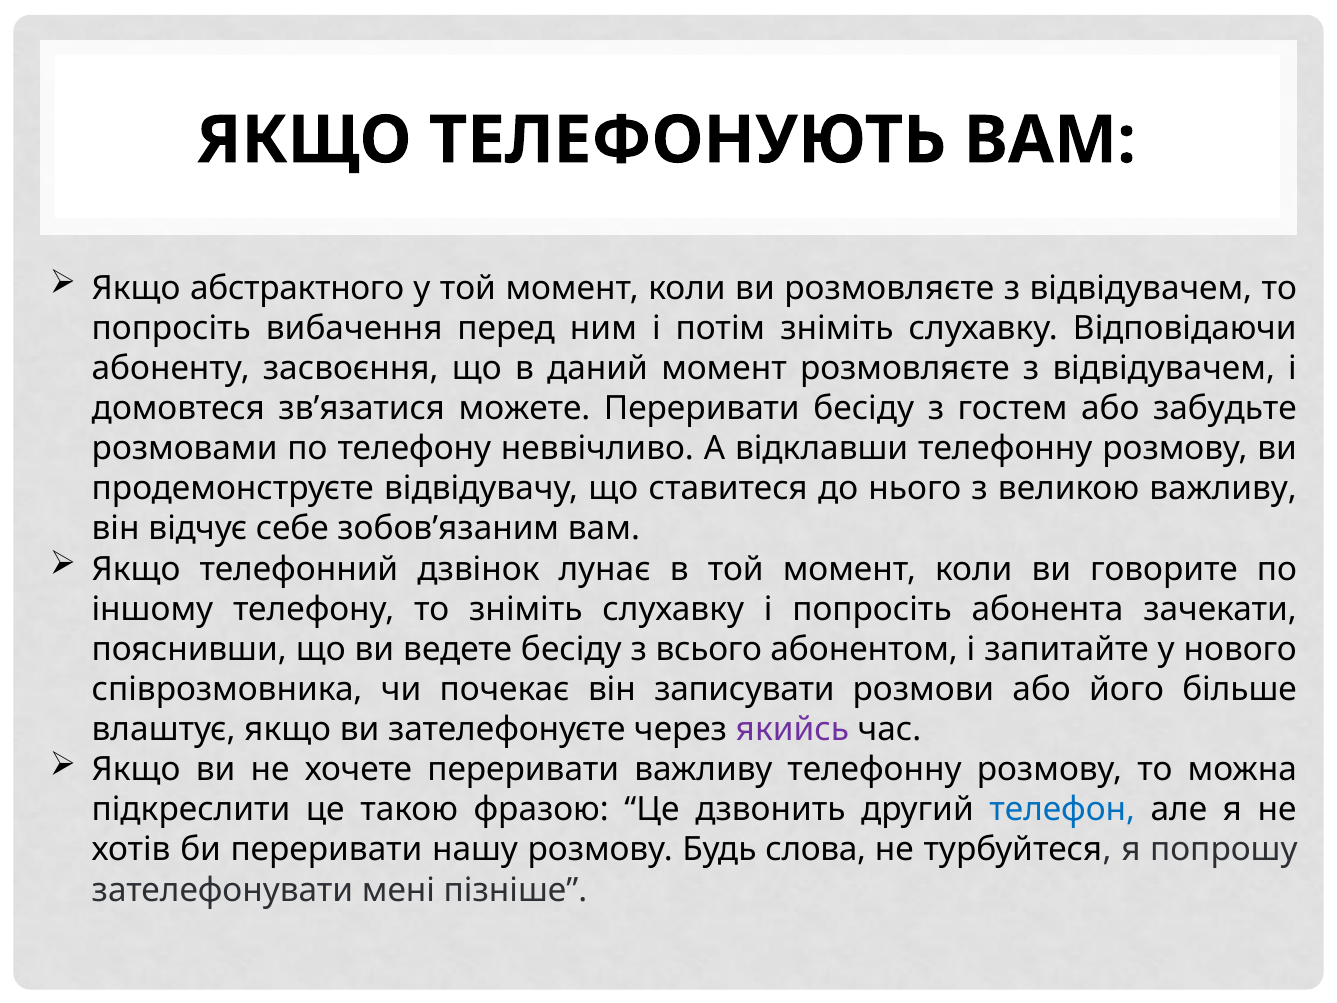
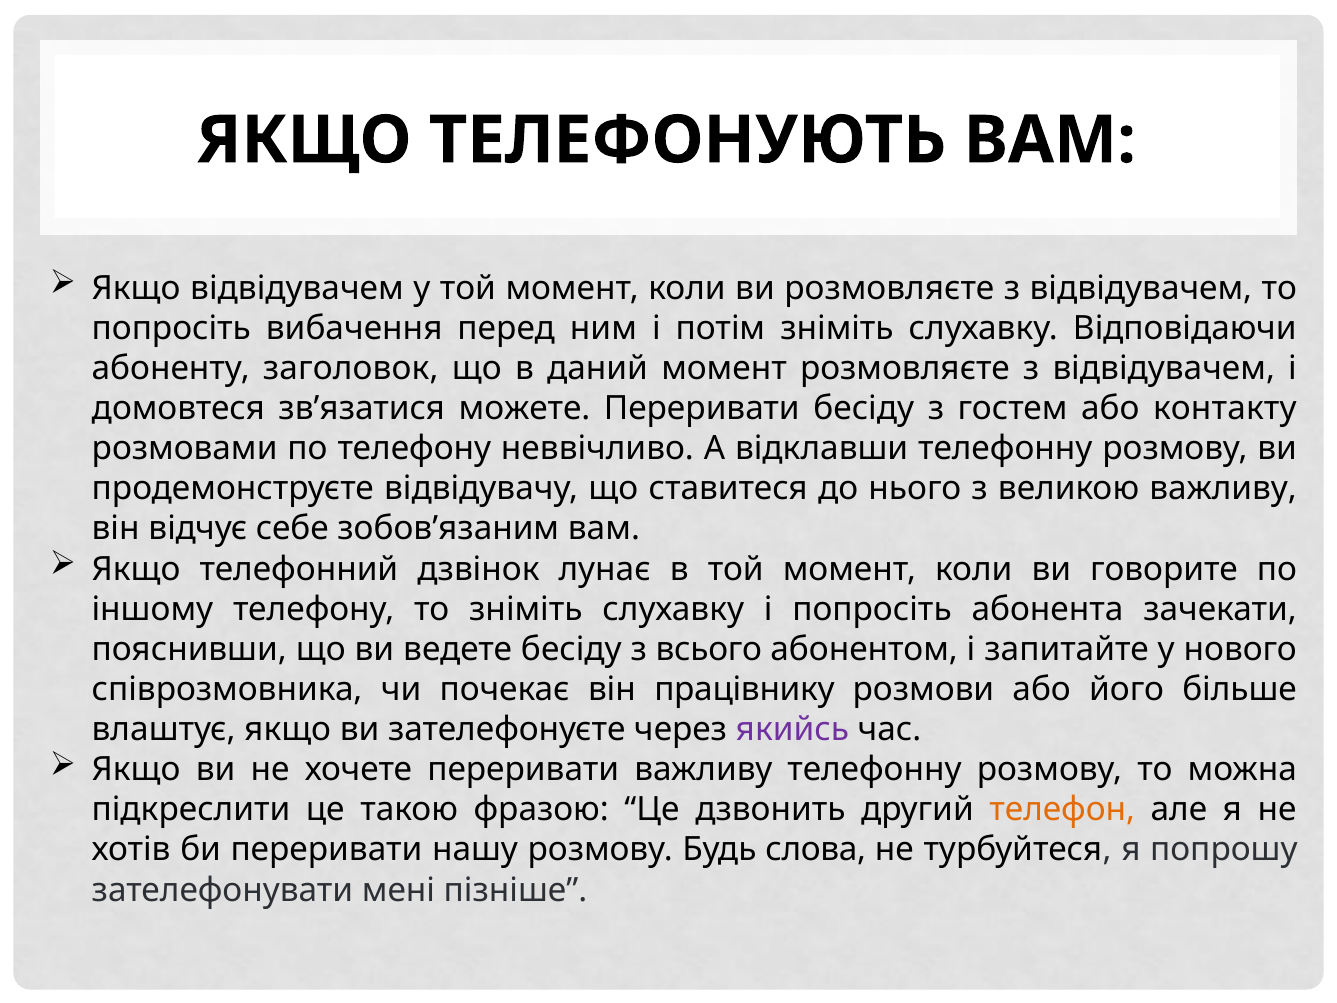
Якщо абстрактного: абстрактного -> відвідувачем
засвоєння: засвоєння -> заголовок
забудьте: забудьте -> контакту
записувати: записувати -> працівнику
телефон colour: blue -> orange
